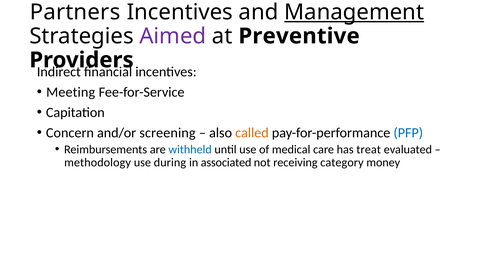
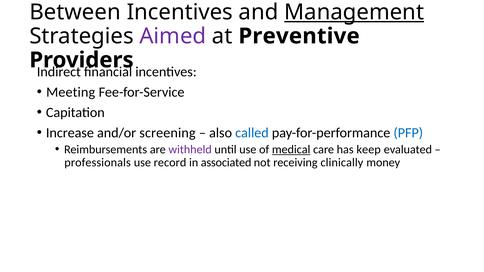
Partners: Partners -> Between
Concern: Concern -> Increase
called colour: orange -> blue
withheld colour: blue -> purple
medical underline: none -> present
treat: treat -> keep
methodology: methodology -> professionals
during: during -> record
category: category -> clinically
